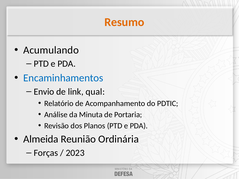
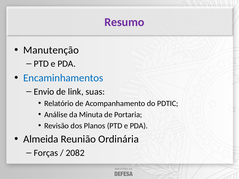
Resumo colour: orange -> purple
Acumulando: Acumulando -> Manutenção
qual: qual -> suas
2023: 2023 -> 2082
